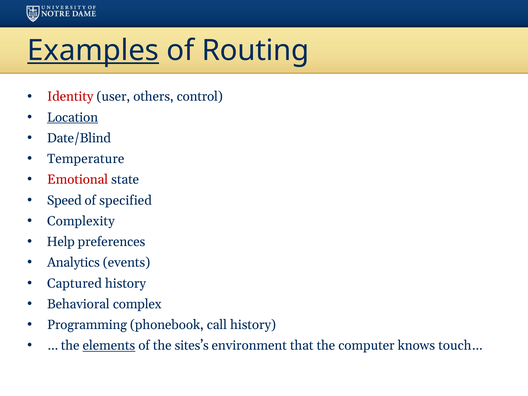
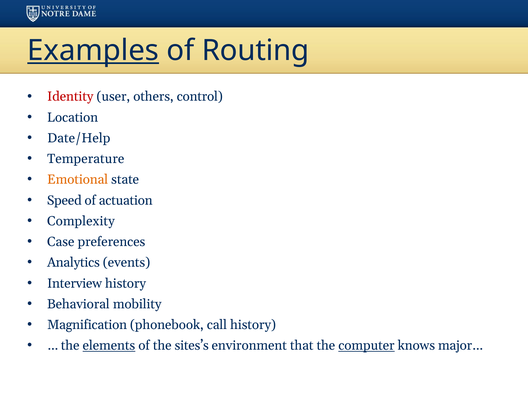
Location underline: present -> none
Date/Blind: Date/Blind -> Date/Help
Emotional colour: red -> orange
specified: specified -> actuation
Help: Help -> Case
Captured: Captured -> Interview
complex: complex -> mobility
Programming: Programming -> Magnification
computer underline: none -> present
touch…: touch… -> major…
